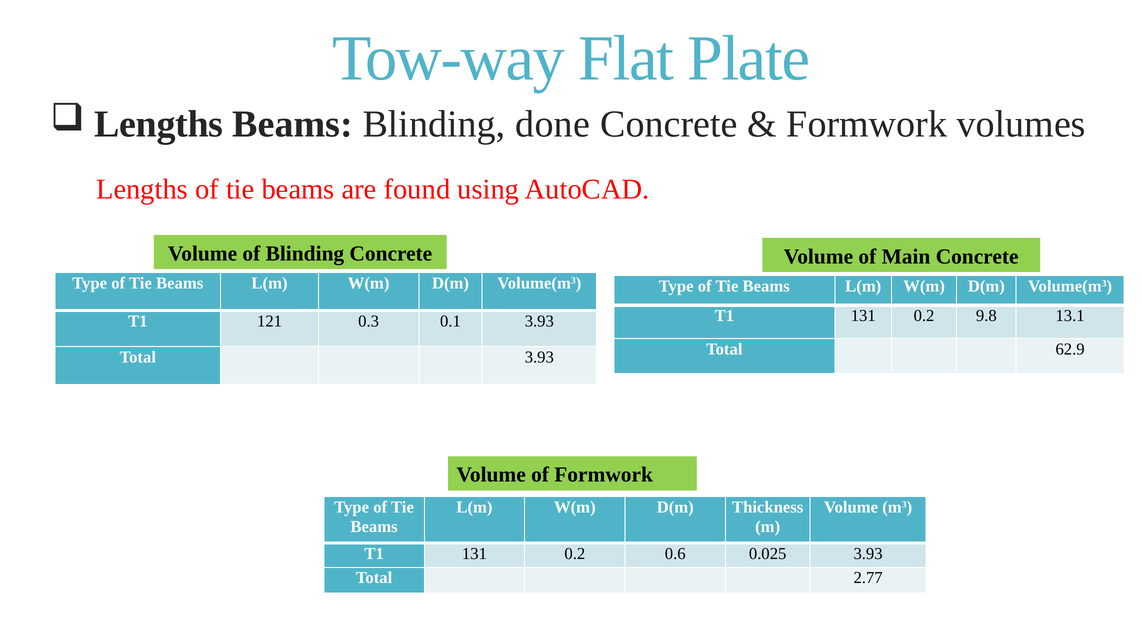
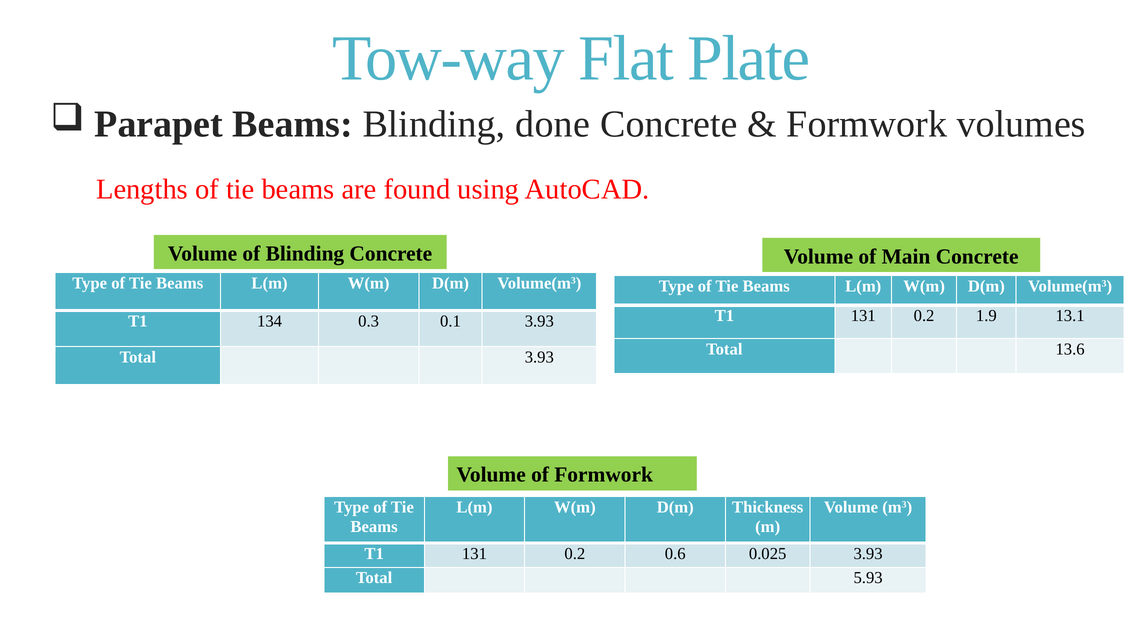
Lengths at (159, 124): Lengths -> Parapet
9.8: 9.8 -> 1.9
121: 121 -> 134
62.9: 62.9 -> 13.6
2.77: 2.77 -> 5.93
